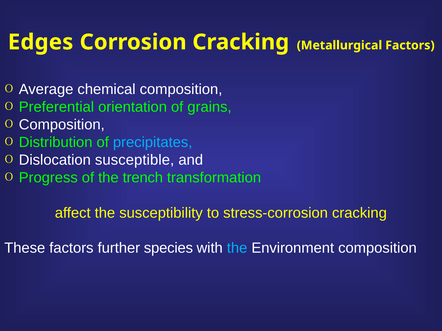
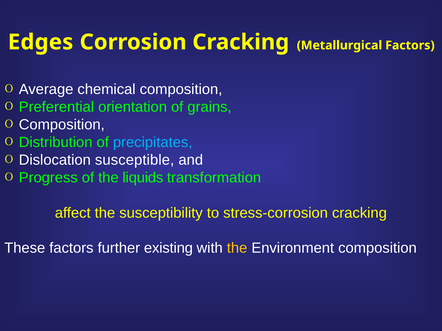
trench: trench -> liquids
species: species -> existing
the at (237, 249) colour: light blue -> yellow
